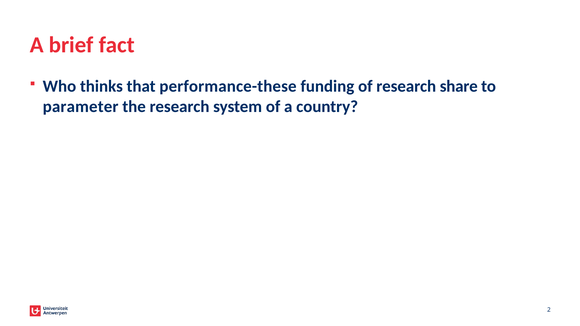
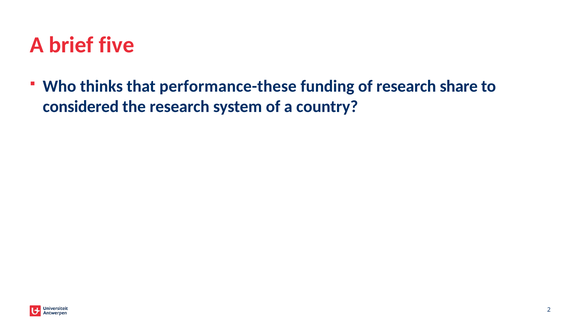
fact: fact -> five
parameter: parameter -> considered
